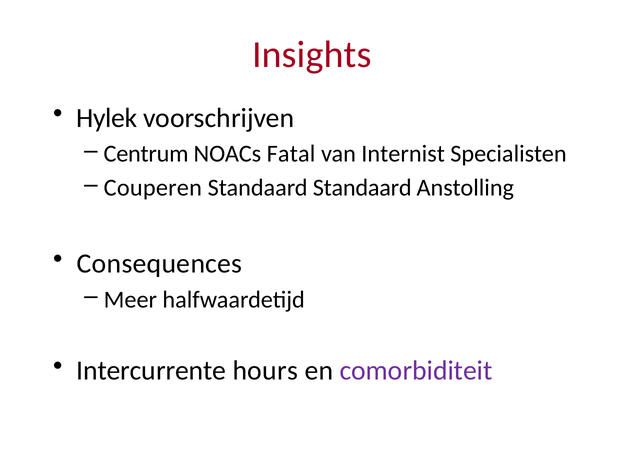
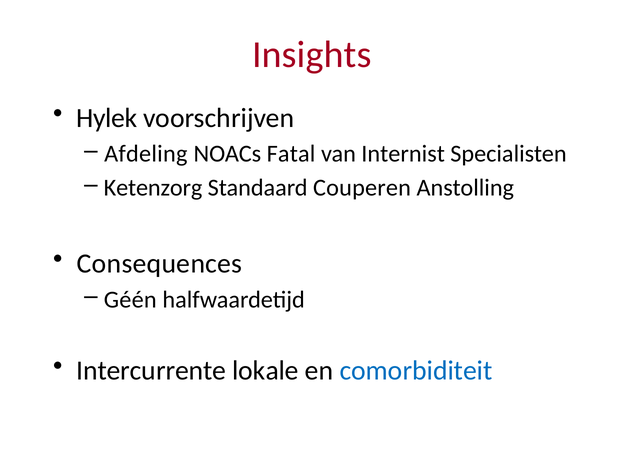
Centrum: Centrum -> Afdeling
Couperen: Couperen -> Ketenzorg
Standaard Standaard: Standaard -> Couperen
Meer: Meer -> Géén
hours: hours -> lokale
comorbiditeit colour: purple -> blue
